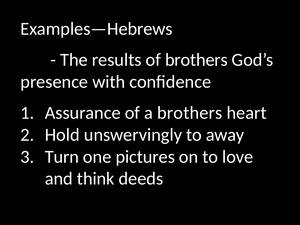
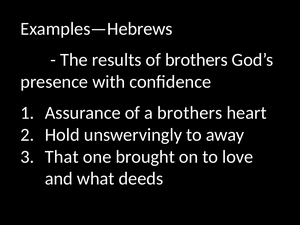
Turn: Turn -> That
pictures: pictures -> brought
think: think -> what
